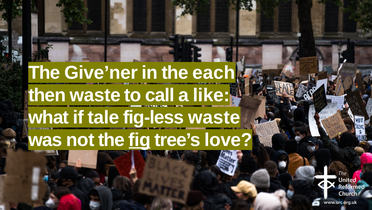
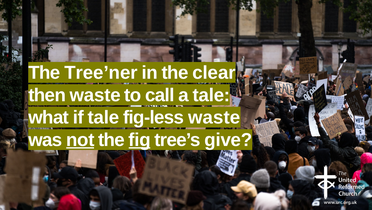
Give’ner: Give’ner -> Tree’ner
each: each -> clear
a like: like -> tale
not underline: none -> present
love: love -> give
